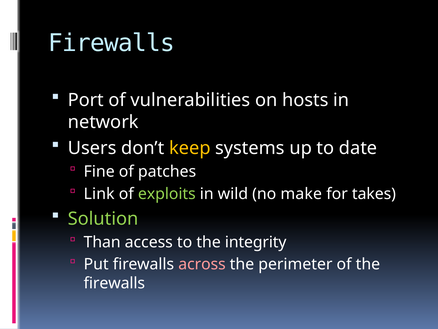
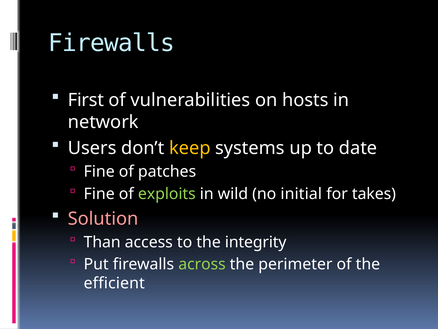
Port: Port -> First
Link at (99, 194): Link -> Fine
make: make -> initial
Solution colour: light green -> pink
across colour: pink -> light green
firewalls at (114, 283): firewalls -> efficient
